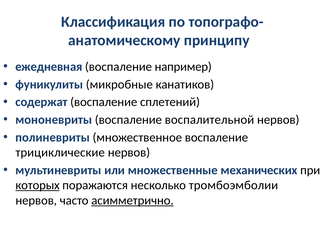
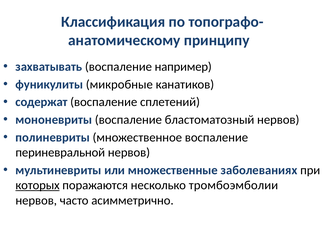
ежедневная: ежедневная -> захватывать
воспалительной: воспалительной -> бластоматозный
трициклические: трициклические -> периневральной
механических: механических -> заболеваниях
асимметрично underline: present -> none
